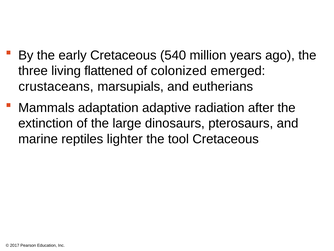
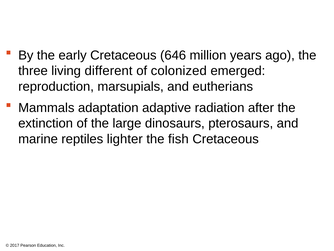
540: 540 -> 646
flattened: flattened -> different
crustaceans: crustaceans -> reproduction
tool: tool -> fish
